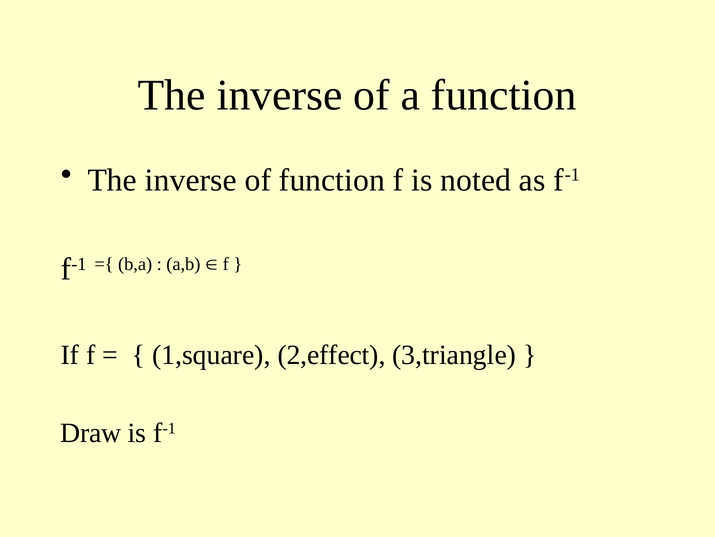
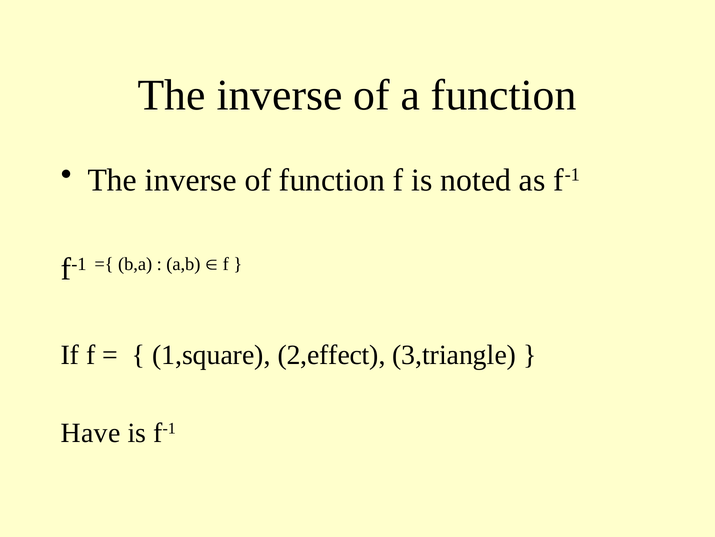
Draw: Draw -> Have
